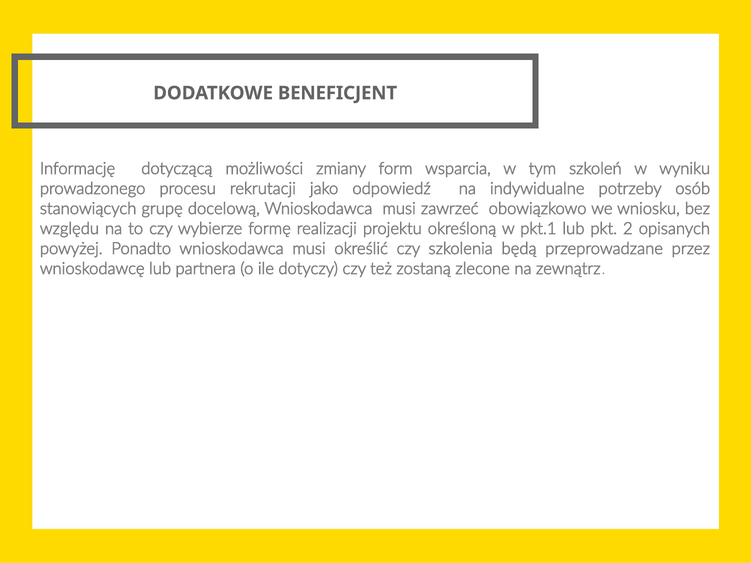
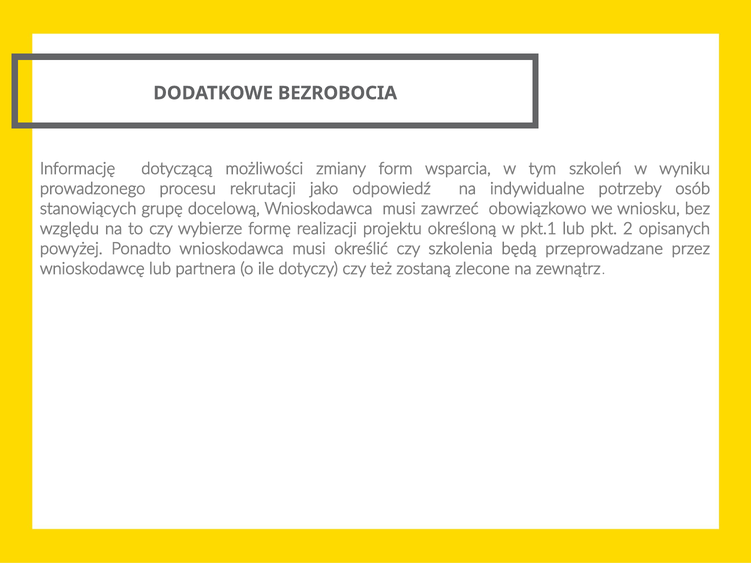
BENEFICJENT: BENEFICJENT -> BEZROBOCIA
